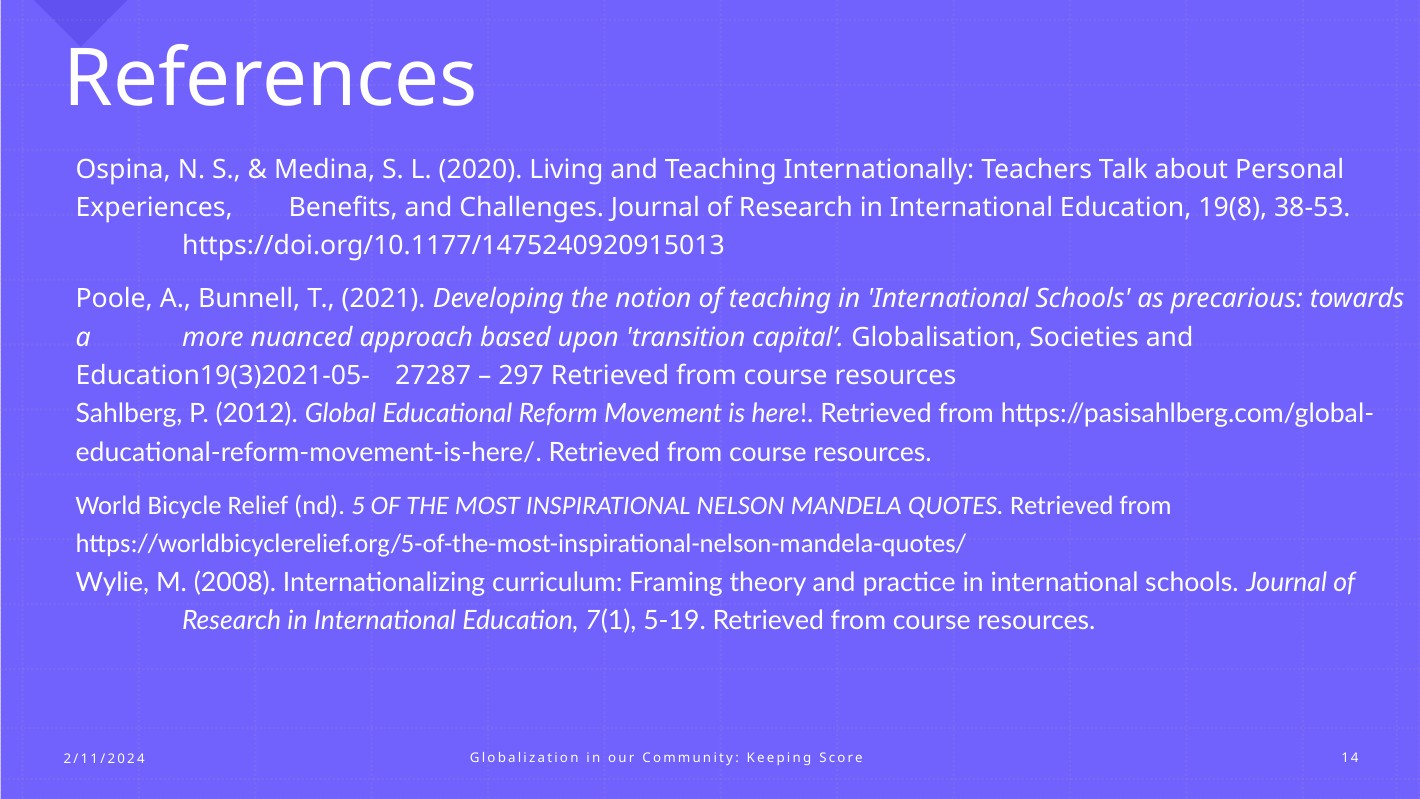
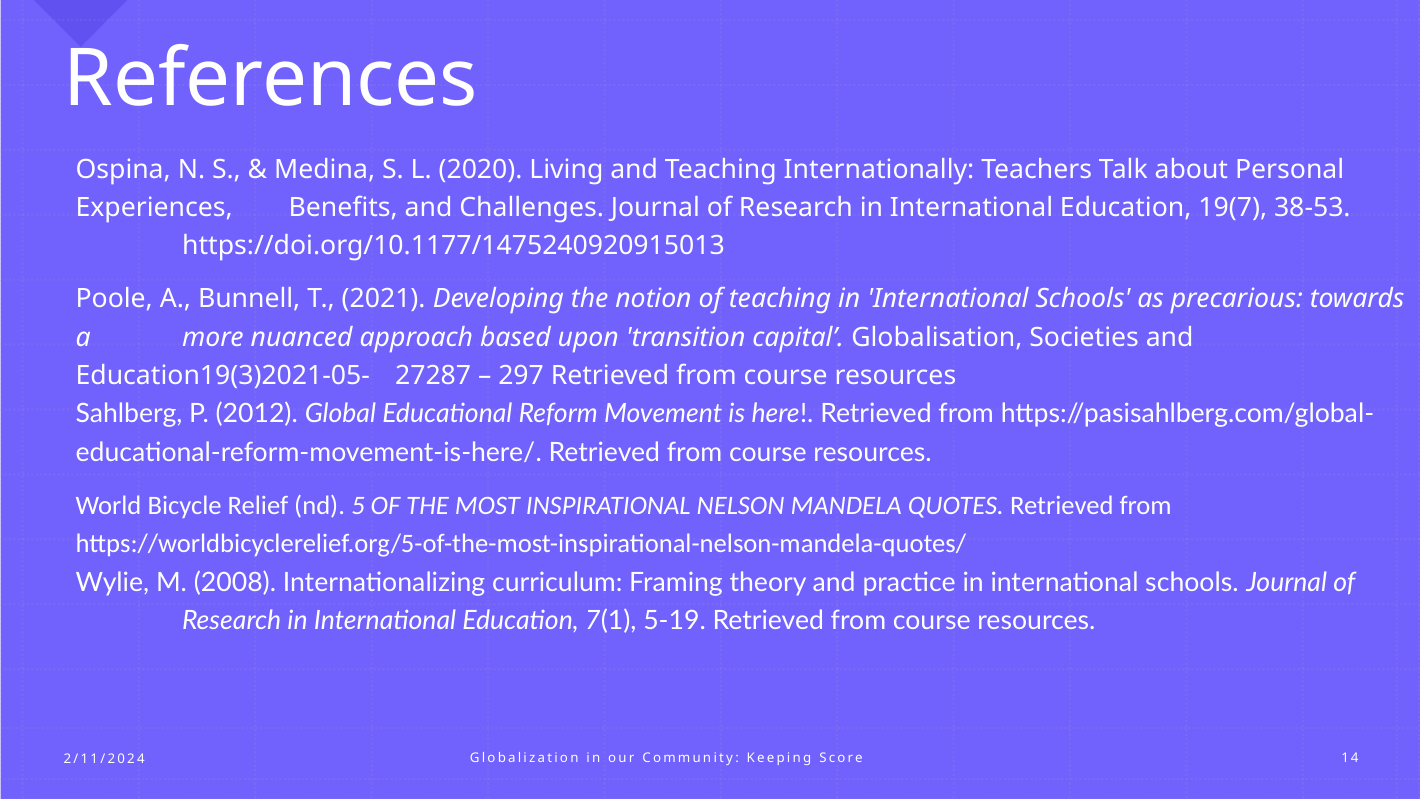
19(8: 19(8 -> 19(7
